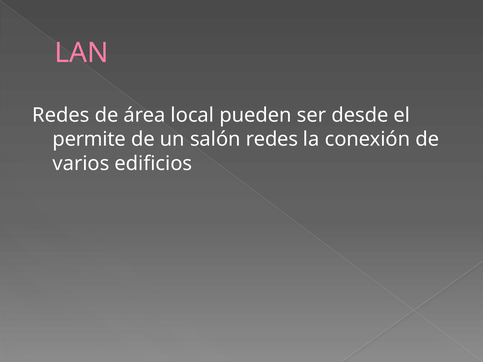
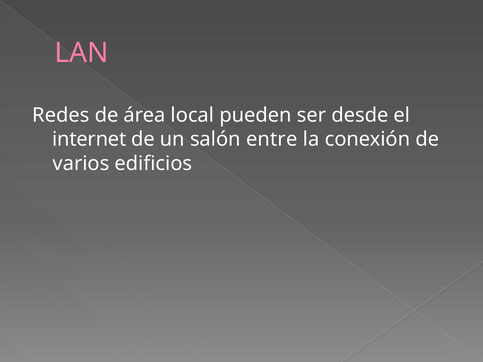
permite: permite -> internet
salón redes: redes -> entre
